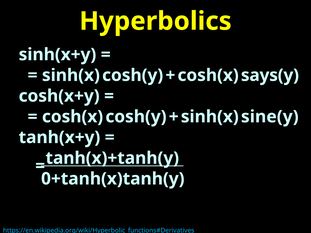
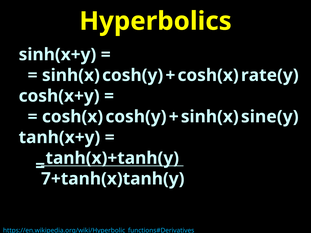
says(y: says(y -> rate(y
0+tanh(x)tanh(y: 0+tanh(x)tanh(y -> 7+tanh(x)tanh(y
